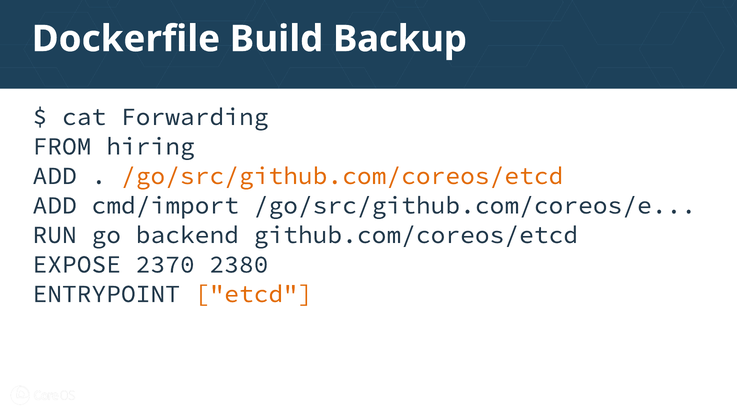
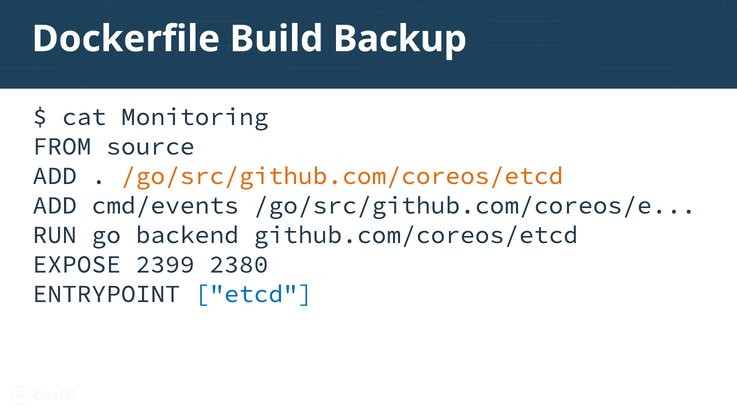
Forwarding: Forwarding -> Monitoring
hiring: hiring -> source
cmd/import: cmd/import -> cmd/events
2370: 2370 -> 2399
etcd colour: orange -> blue
